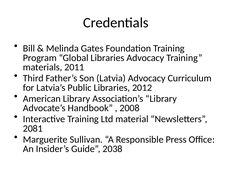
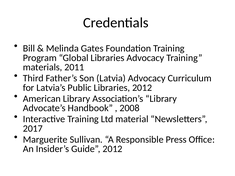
2081: 2081 -> 2017
Guide 2038: 2038 -> 2012
